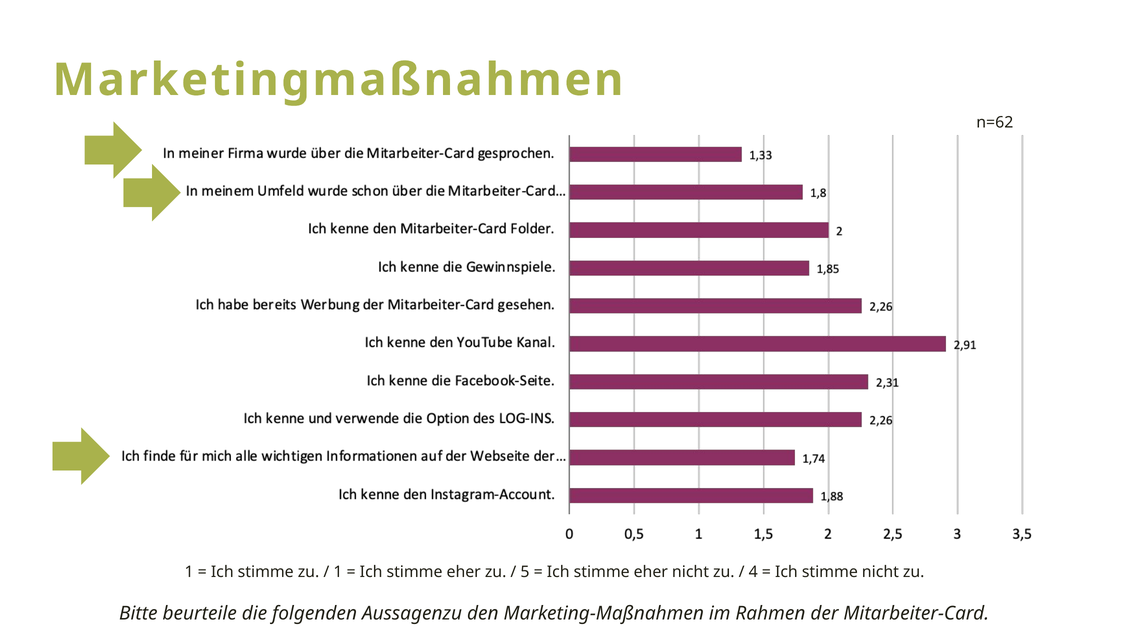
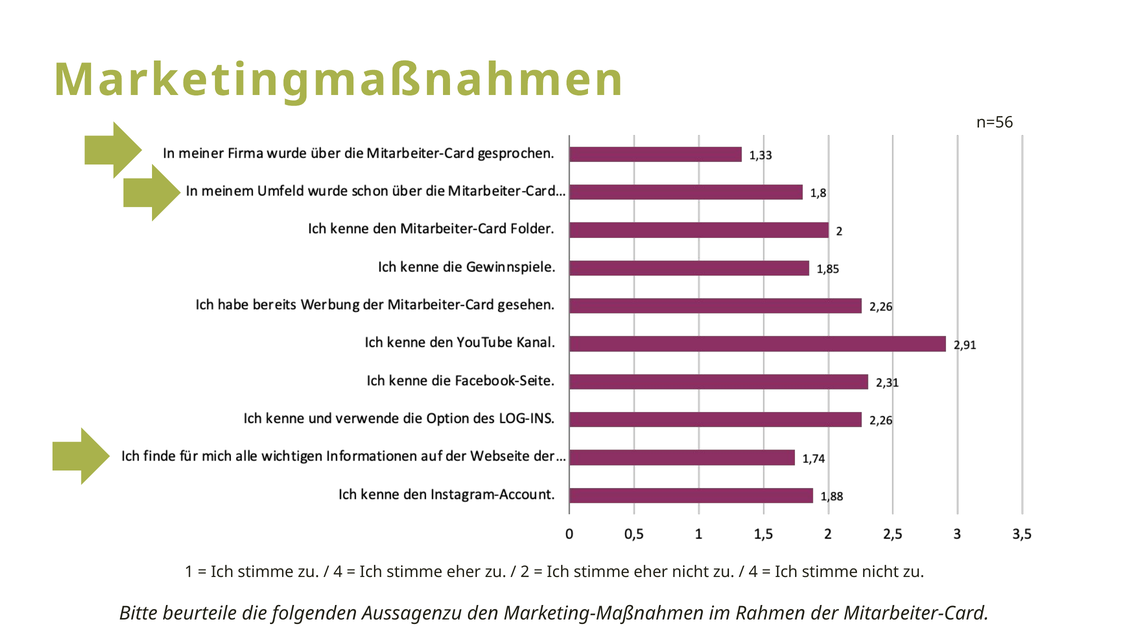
n=62: n=62 -> n=56
1 at (338, 572): 1 -> 4
5: 5 -> 2
